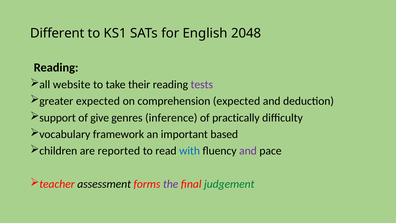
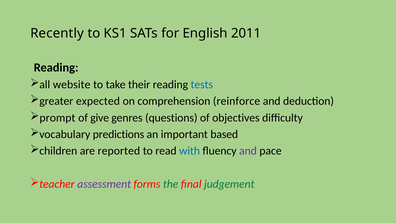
Different: Different -> Recently
2048: 2048 -> 2011
tests colour: purple -> blue
comprehension expected: expected -> reinforce
support: support -> prompt
inference: inference -> questions
practically: practically -> objectives
framework: framework -> predictions
assessment colour: black -> purple
the colour: purple -> green
